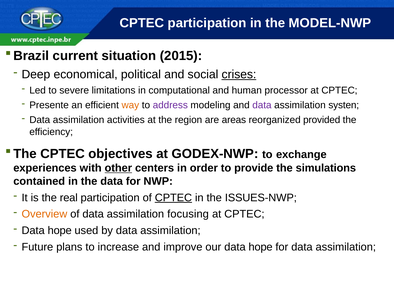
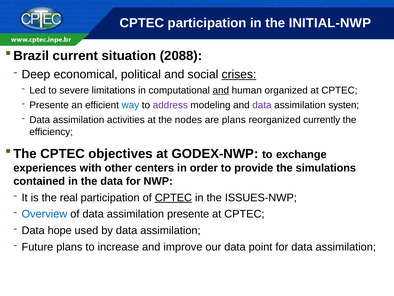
MODEL-NWP: MODEL-NWP -> INITIAL-NWP
2015: 2015 -> 2088
and at (221, 90) underline: none -> present
processor: processor -> organized
way colour: orange -> blue
region: region -> nodes
are areas: areas -> plans
provided: provided -> currently
other underline: present -> none
Overview colour: orange -> blue
assimilation focusing: focusing -> presente
our data hope: hope -> point
